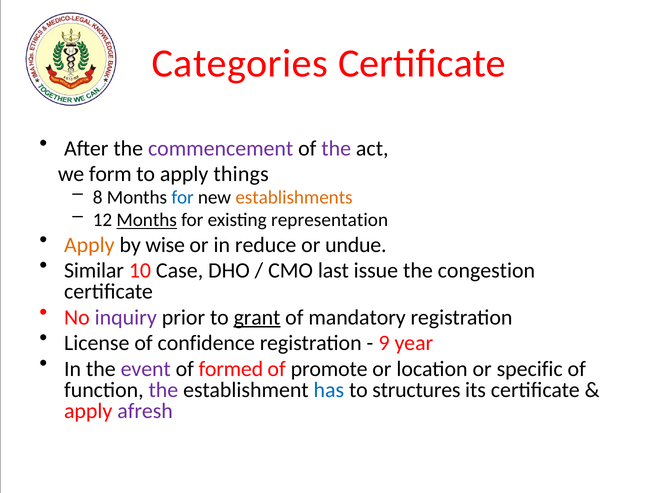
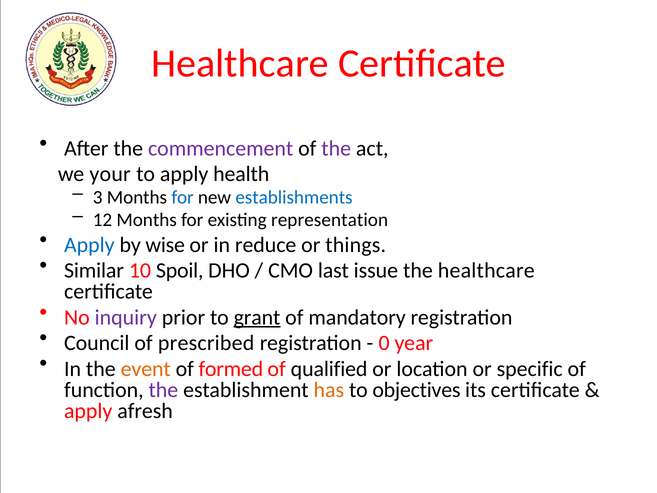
Categories at (240, 64): Categories -> Healthcare
form: form -> your
things: things -> health
8: 8 -> 3
establishments colour: orange -> blue
Months at (147, 220) underline: present -> none
Apply at (89, 245) colour: orange -> blue
undue: undue -> things
Case: Case -> Spoil
the congestion: congestion -> healthcare
License: License -> Council
confidence: confidence -> prescribed
9: 9 -> 0
event colour: purple -> orange
promote: promote -> qualified
has colour: blue -> orange
structures: structures -> objectives
afresh colour: purple -> black
